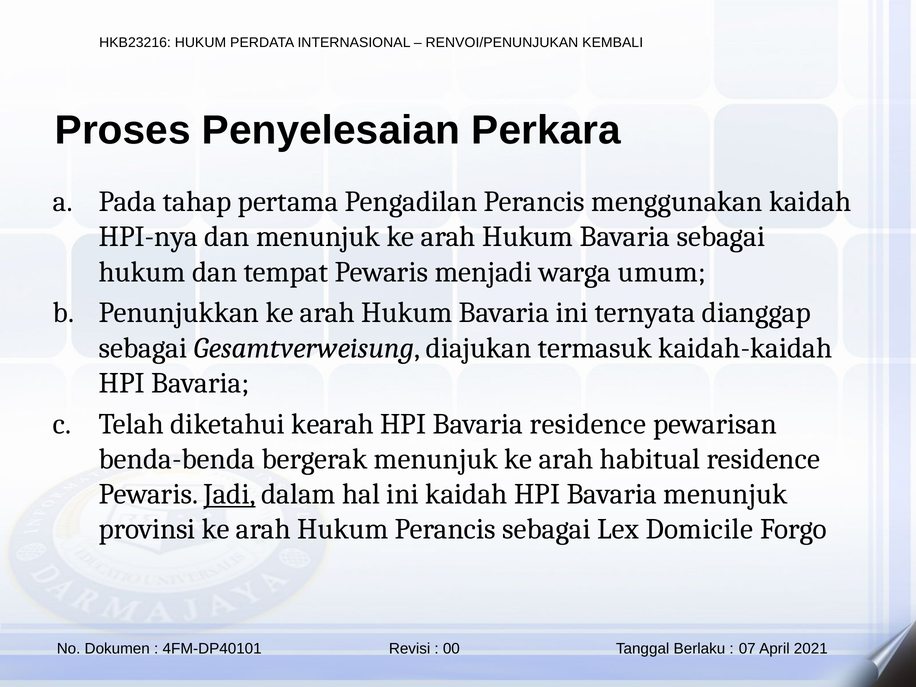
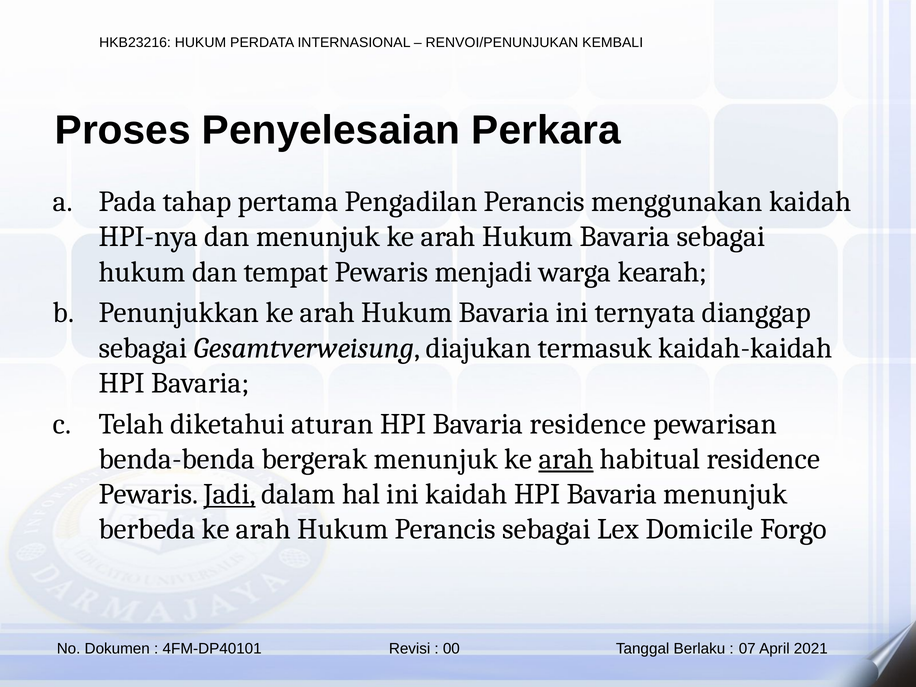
umum: umum -> kearah
kearah: kearah -> aturan
arah at (566, 459) underline: none -> present
provinsi: provinsi -> berbeda
